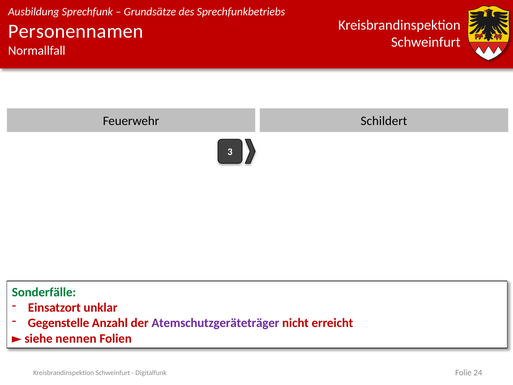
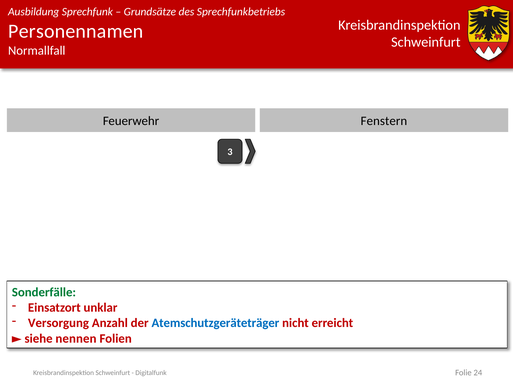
Schildert: Schildert -> Fenstern
Gegenstelle: Gegenstelle -> Versorgung
Atemschutzgeräteträger colour: purple -> blue
